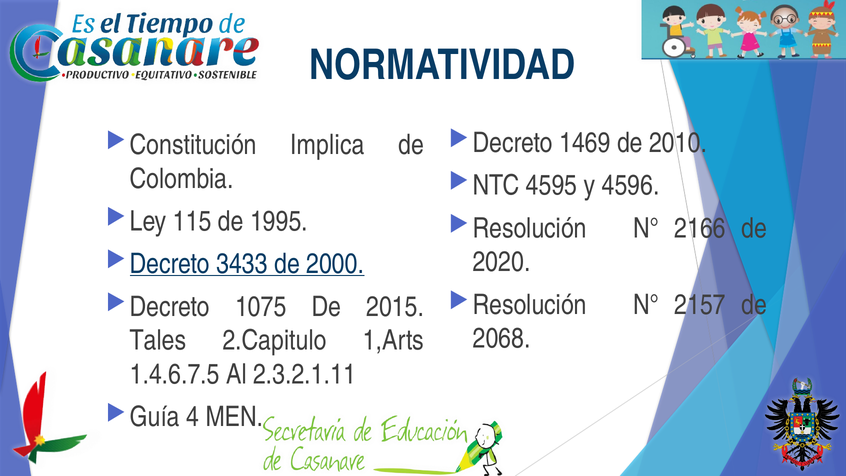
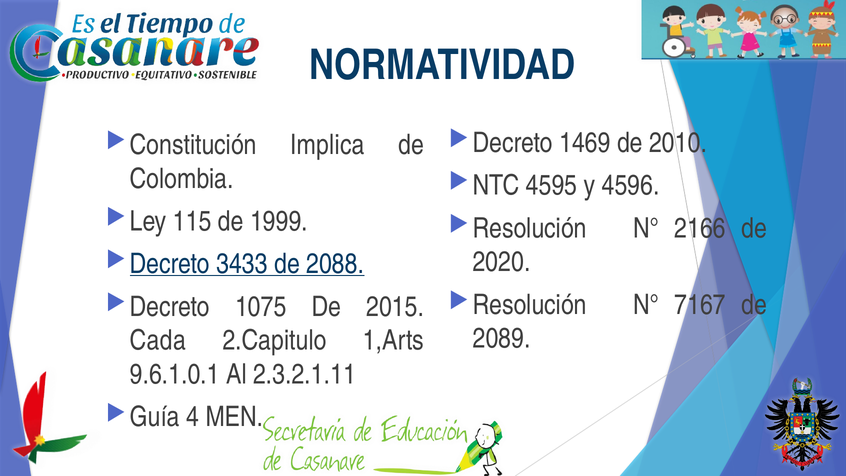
1995: 1995 -> 1999
2000: 2000 -> 2088
2157: 2157 -> 7167
2068: 2068 -> 2089
Tales: Tales -> Cada
1.4.6.7.5: 1.4.6.7.5 -> 9.6.1.0.1
